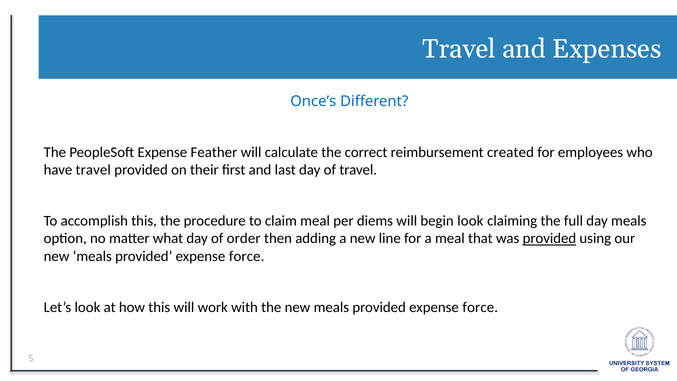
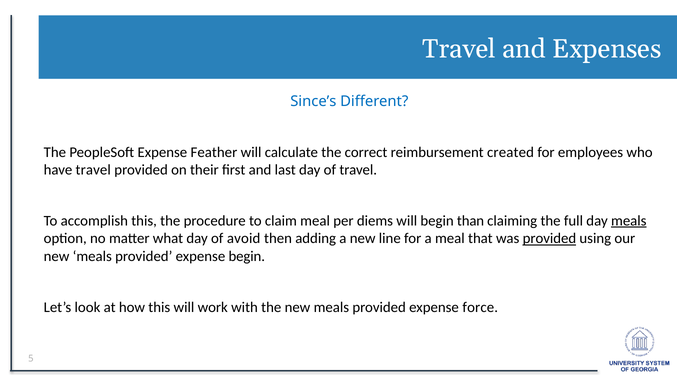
Once’s: Once’s -> Since’s
begin look: look -> than
meals at (629, 221) underline: none -> present
order: order -> avoid
force at (247, 256): force -> begin
